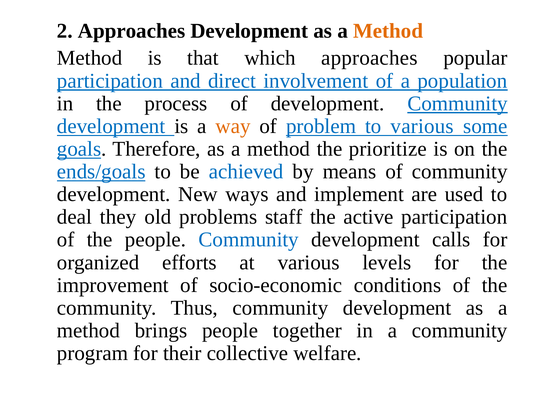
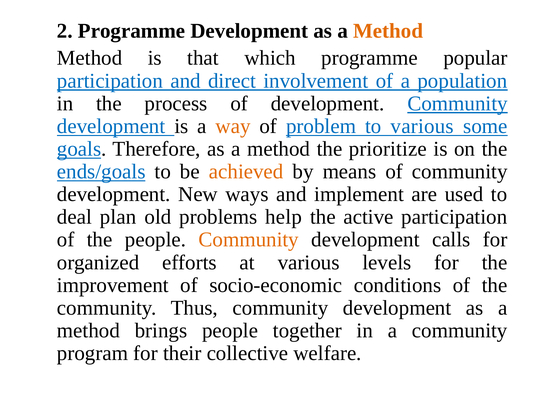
2 Approaches: Approaches -> Programme
which approaches: approaches -> programme
achieved colour: blue -> orange
they: they -> plan
staff: staff -> help
Community at (249, 240) colour: blue -> orange
